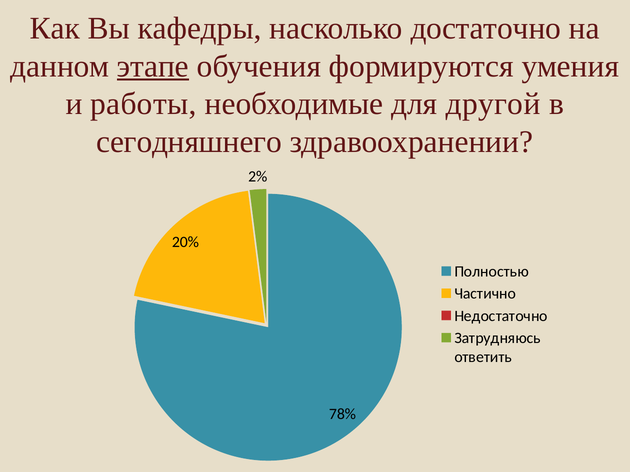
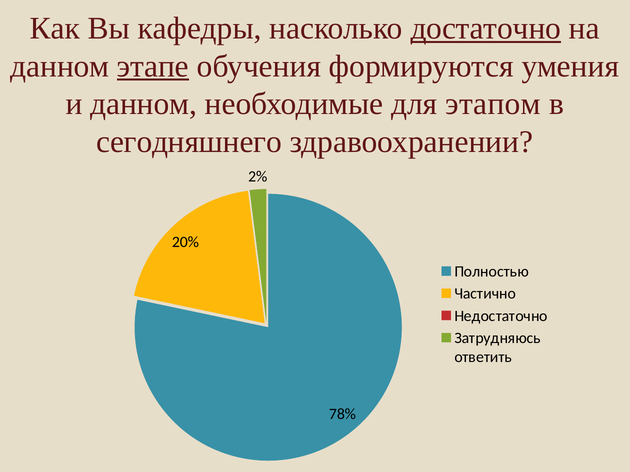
достаточно underline: none -> present
и работы: работы -> данном
другой: другой -> этапом
